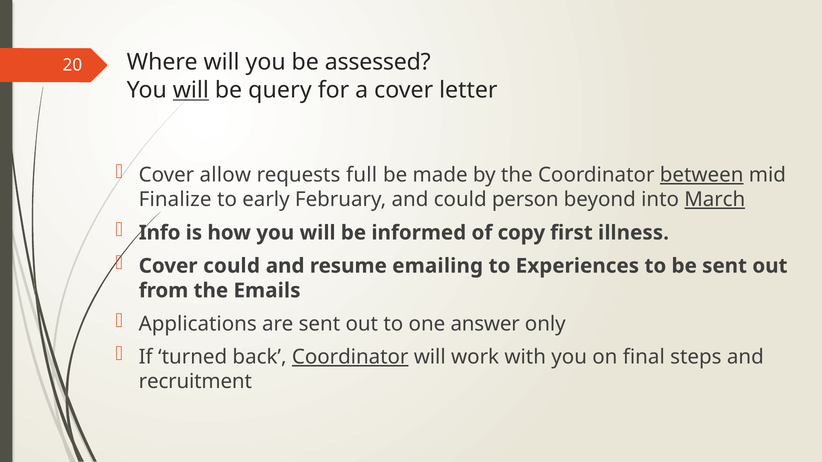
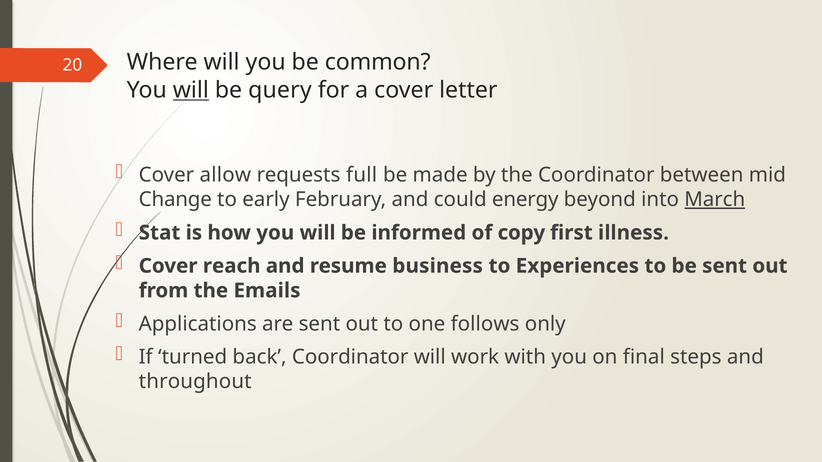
assessed: assessed -> common
between underline: present -> none
Finalize: Finalize -> Change
person: person -> energy
Info: Info -> Stat
Cover could: could -> reach
emailing: emailing -> business
answer: answer -> follows
Coordinator at (350, 357) underline: present -> none
recruitment: recruitment -> throughout
